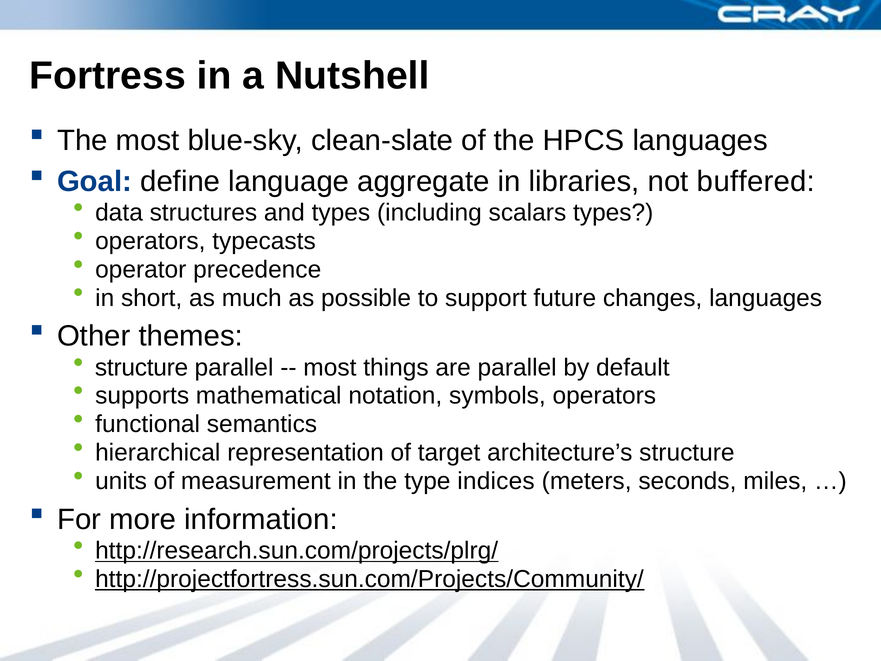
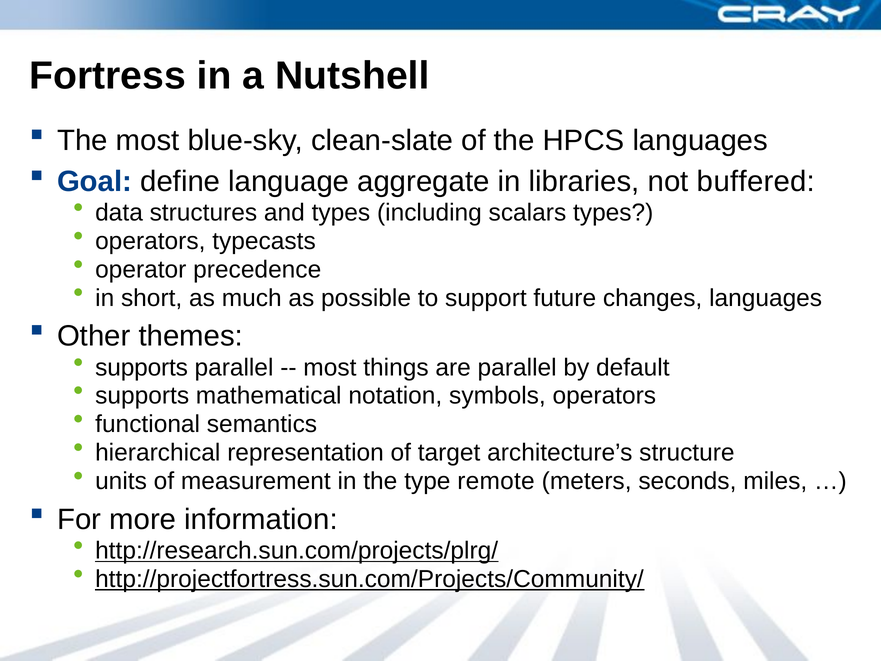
structure at (142, 367): structure -> supports
indices: indices -> remote
